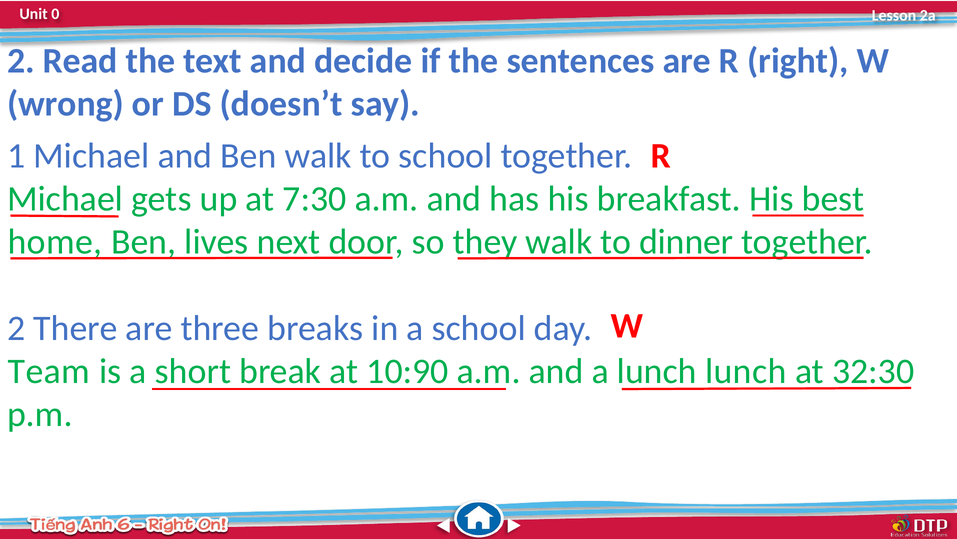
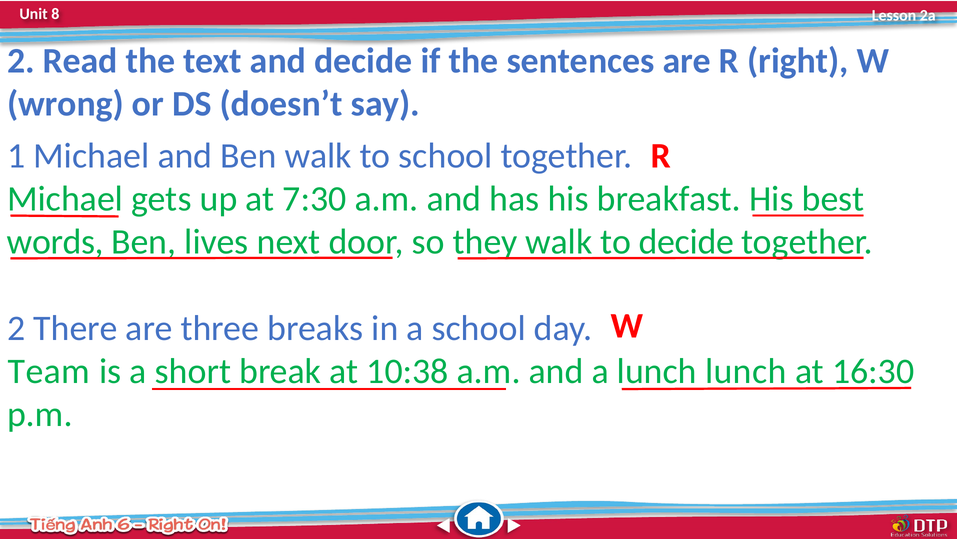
0: 0 -> 8
home: home -> words
to dinner: dinner -> decide
10:90: 10:90 -> 10:38
32:30: 32:30 -> 16:30
